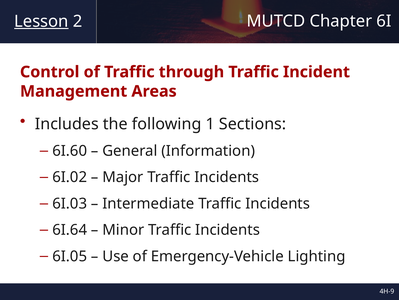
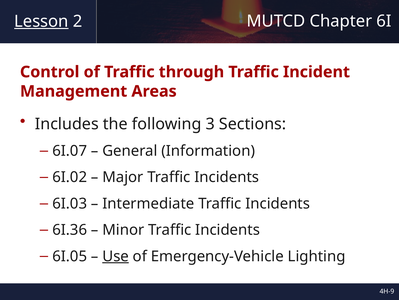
1: 1 -> 3
6I.60: 6I.60 -> 6I.07
6I.64: 6I.64 -> 6I.36
Use underline: none -> present
